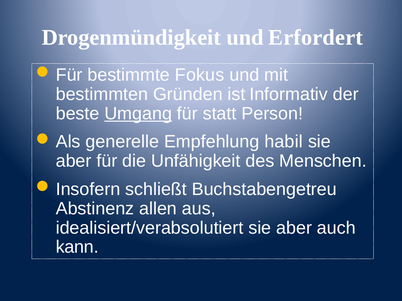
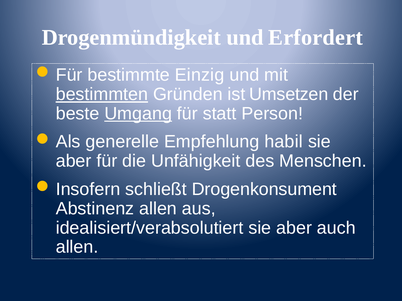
Fokus: Fokus -> Einzig
bestimmten underline: none -> present
Informativ: Informativ -> Umsetzen
Buchstabengetreu: Buchstabengetreu -> Drogenkonsument
kann at (77, 247): kann -> allen
